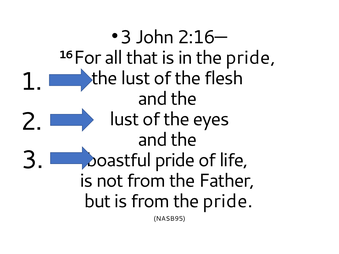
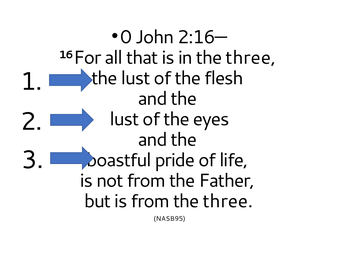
3 at (126, 37): 3 -> 0
in the pride: pride -> three
from the pride: pride -> three
